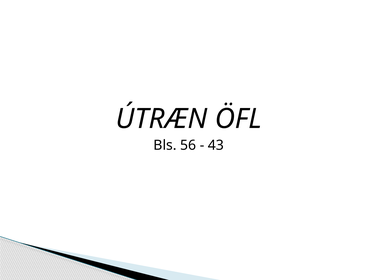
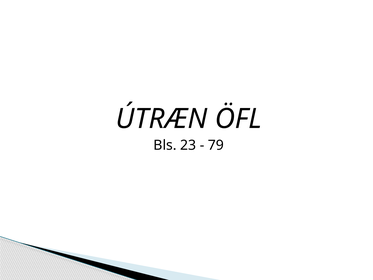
56: 56 -> 23
43: 43 -> 79
